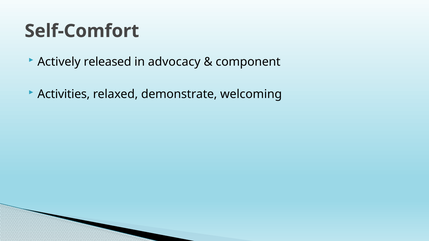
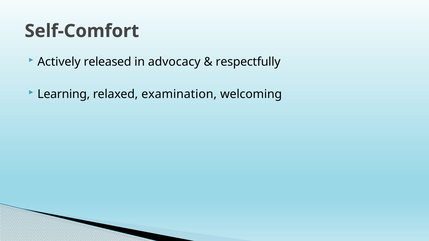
component: component -> respectfully
Activities: Activities -> Learning
demonstrate: demonstrate -> examination
